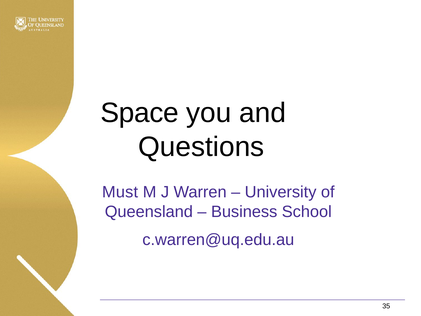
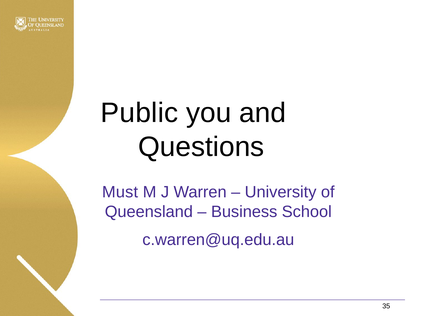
Space: Space -> Public
